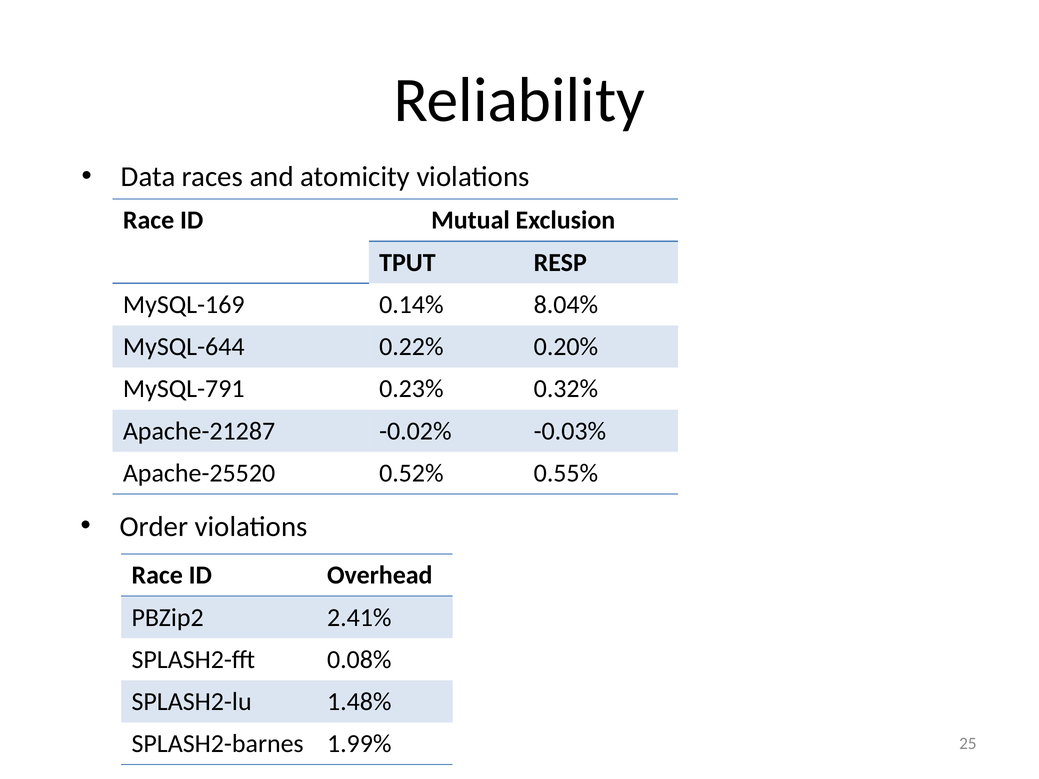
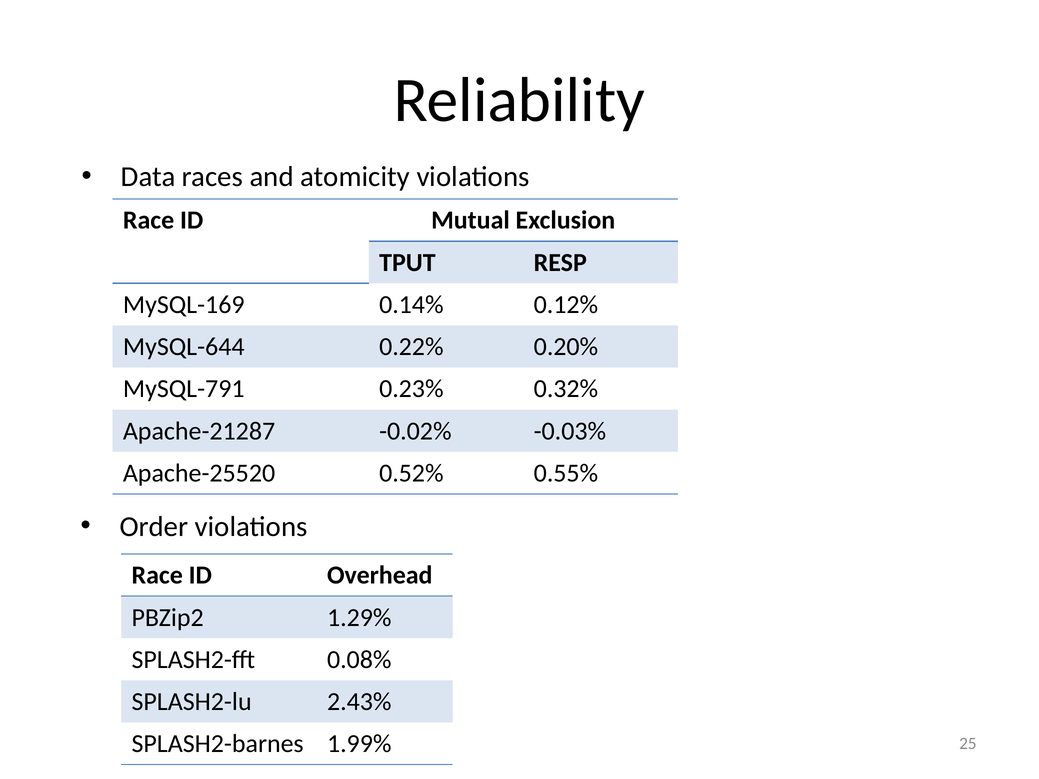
8.04%: 8.04% -> 0.12%
2.41%: 2.41% -> 1.29%
1.48%: 1.48% -> 2.43%
